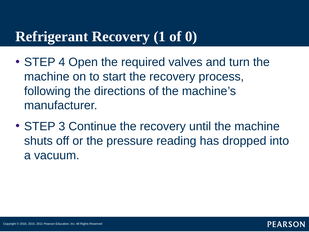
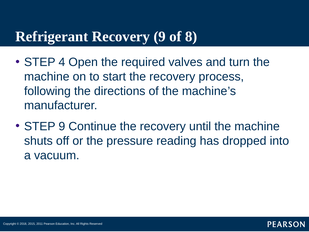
Recovery 1: 1 -> 9
0: 0 -> 8
STEP 3: 3 -> 9
